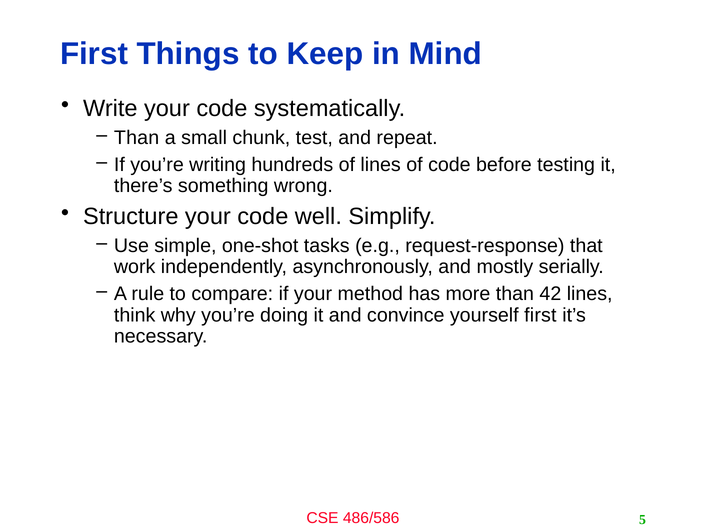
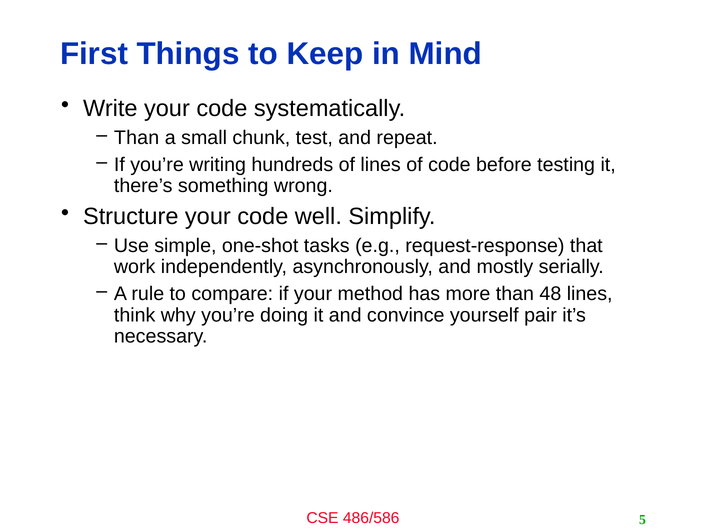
42: 42 -> 48
yourself first: first -> pair
